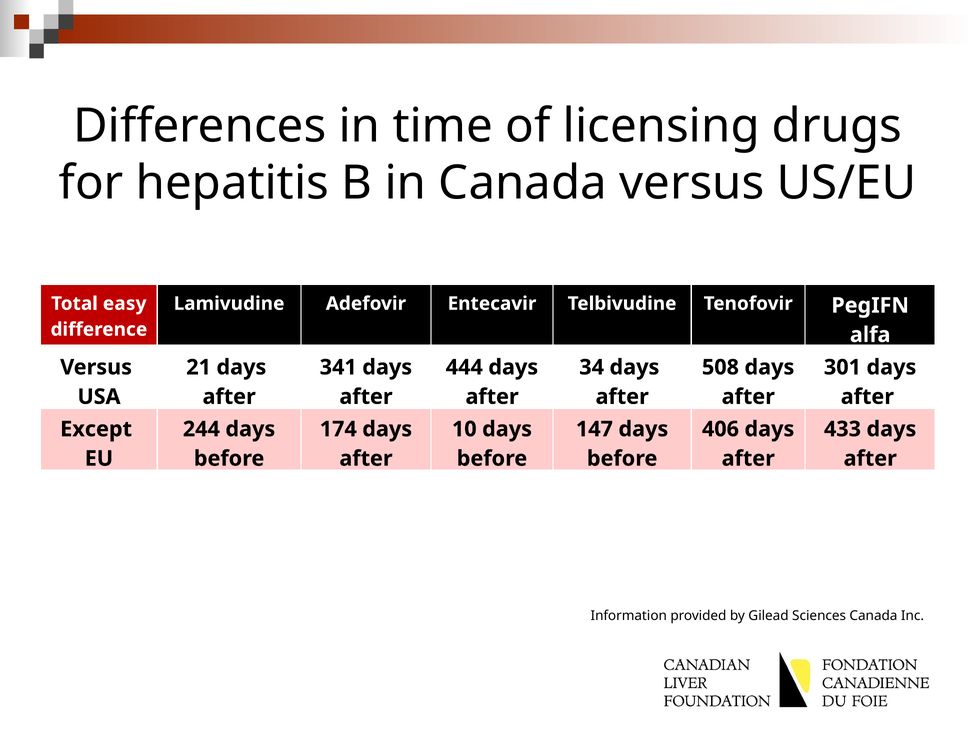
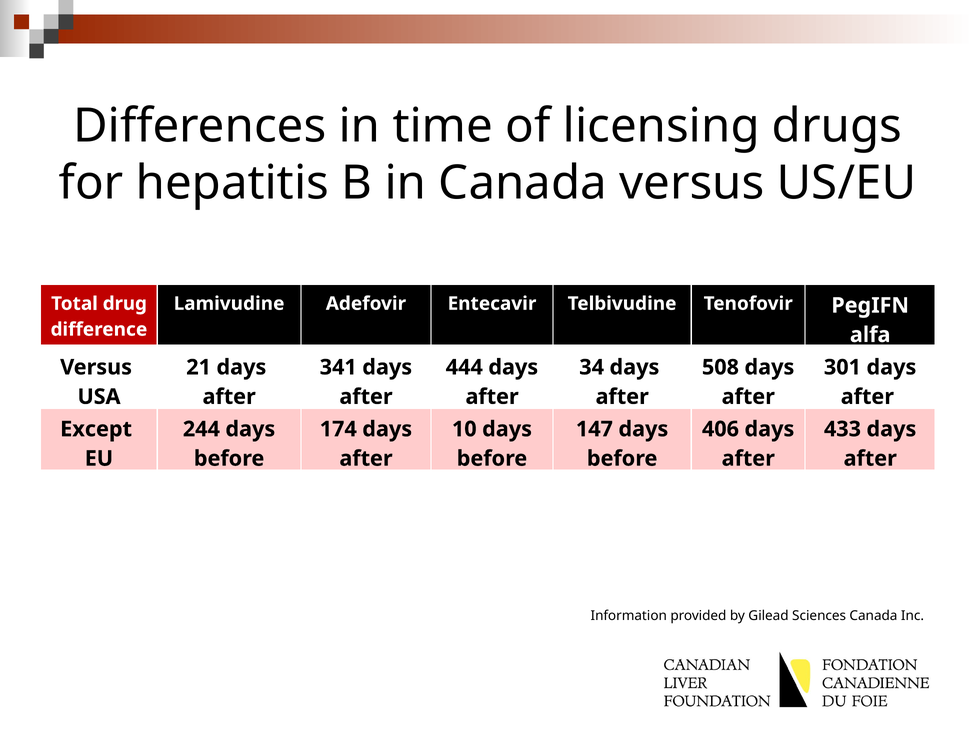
easy: easy -> drug
